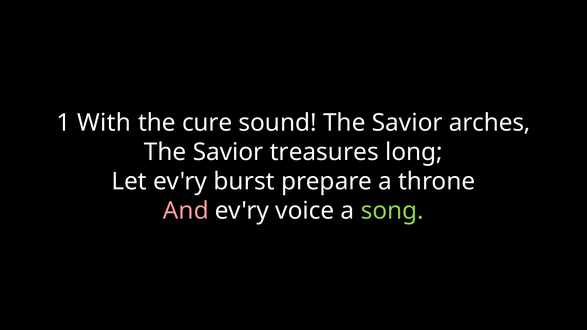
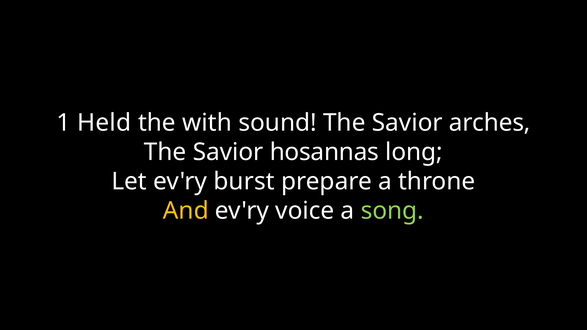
With: With -> Held
cure: cure -> with
treasures: treasures -> hosannas
And colour: pink -> yellow
